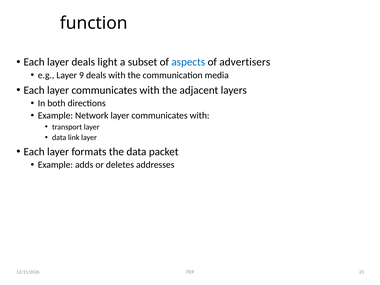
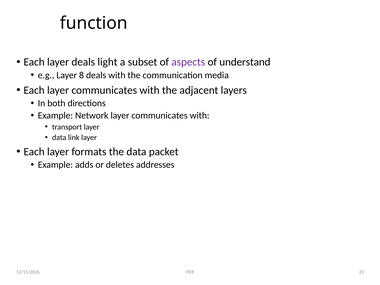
aspects colour: blue -> purple
advertisers: advertisers -> understand
9: 9 -> 8
